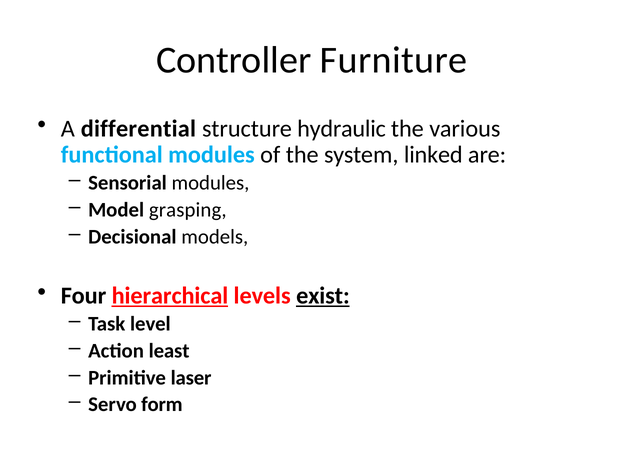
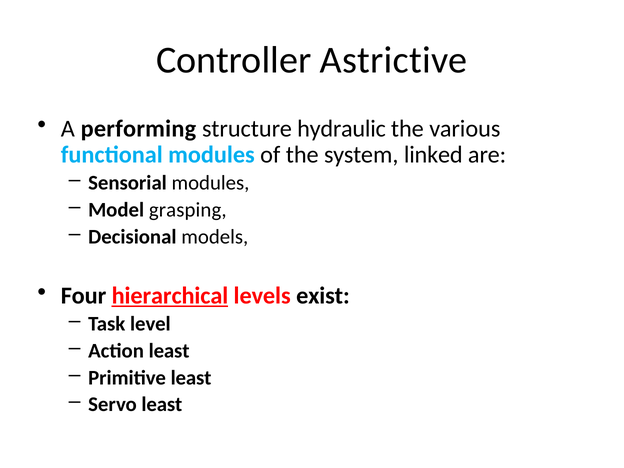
Furniture: Furniture -> Astrictive
differential: differential -> performing
exist underline: present -> none
Primitive laser: laser -> least
Servo form: form -> least
